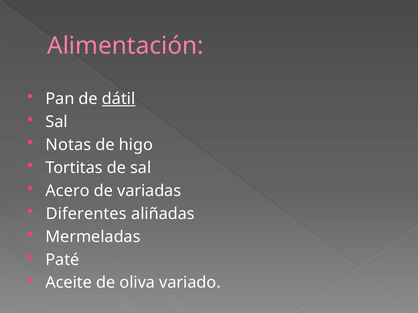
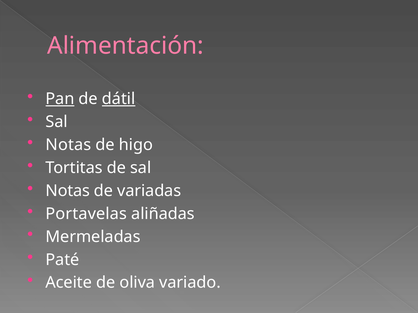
Pan underline: none -> present
Acero at (68, 191): Acero -> Notas
Diferentes: Diferentes -> Portavelas
